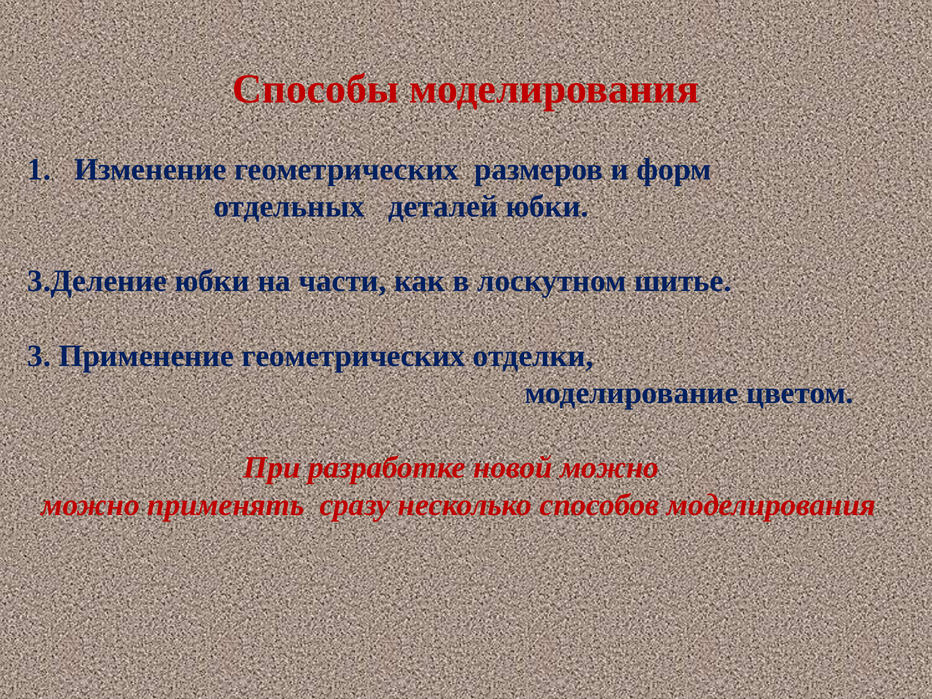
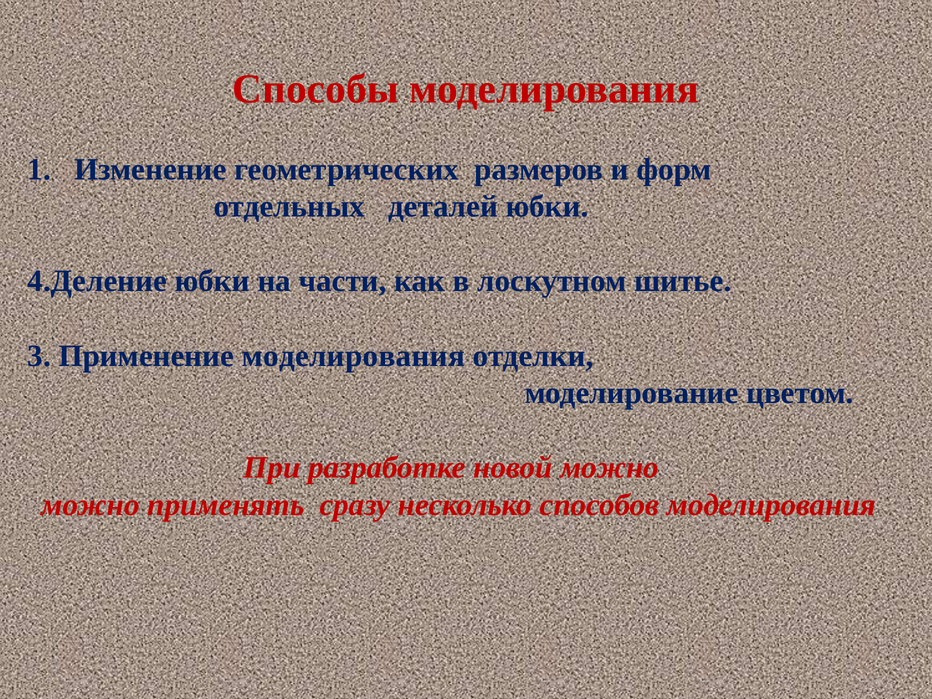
3.Деление: 3.Деление -> 4.Деление
Применение геометрических: геометрических -> моделирования
